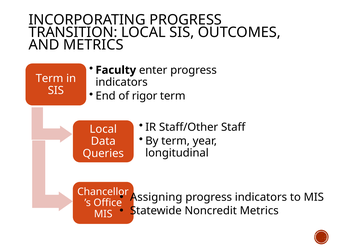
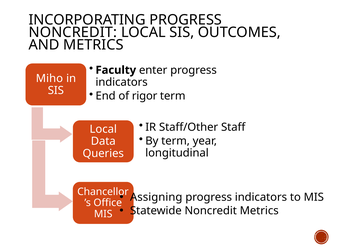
TRANSITION at (73, 32): TRANSITION -> NONCREDIT
Term at (50, 79): Term -> Miho
